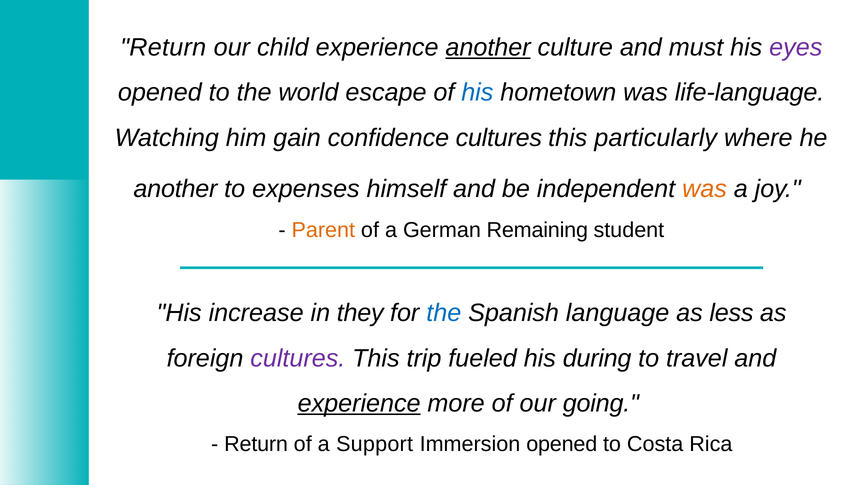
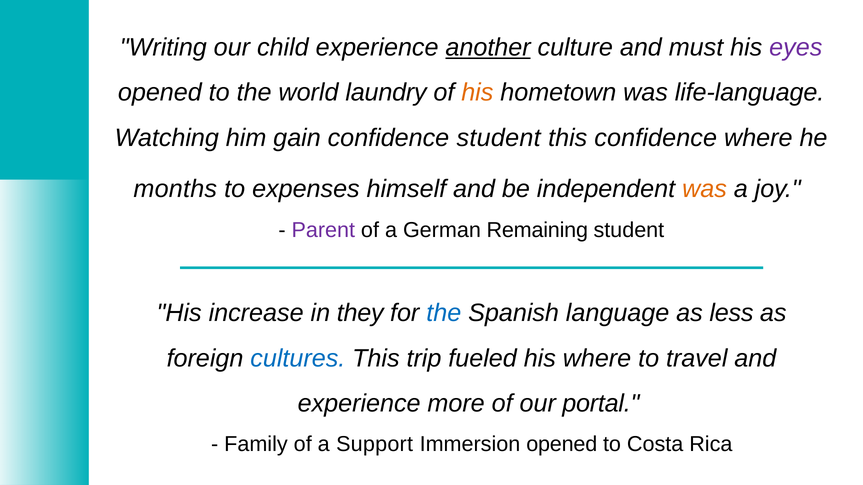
Return at (163, 47): Return -> Writing
escape: escape -> laundry
his at (477, 93) colour: blue -> orange
confidence cultures: cultures -> student
this particularly: particularly -> confidence
another at (175, 189): another -> months
Parent colour: orange -> purple
cultures at (298, 359) colour: purple -> blue
his during: during -> where
experience at (359, 404) underline: present -> none
going: going -> portal
Return at (256, 445): Return -> Family
